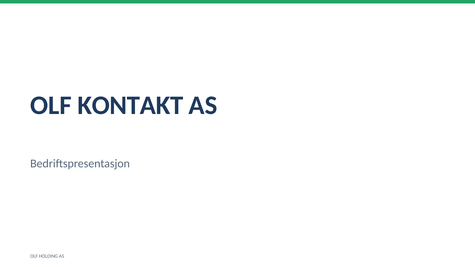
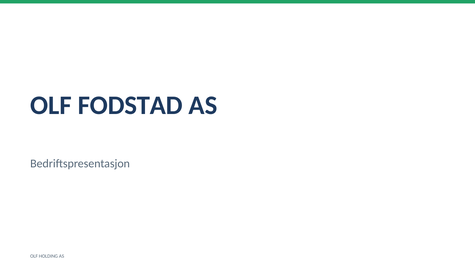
KONTAKT: KONTAKT -> FODSTAD
